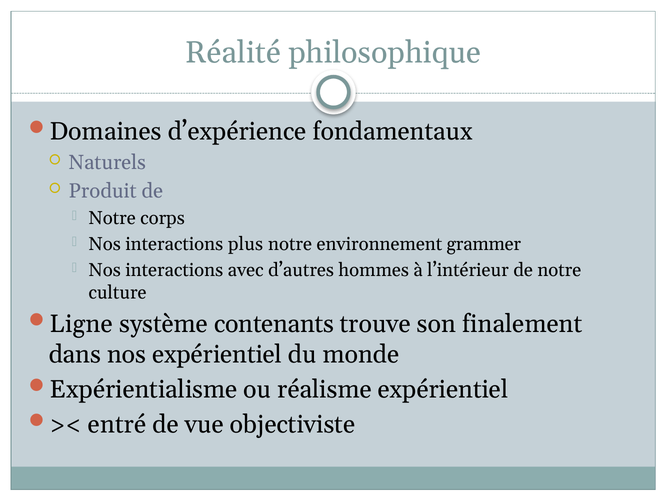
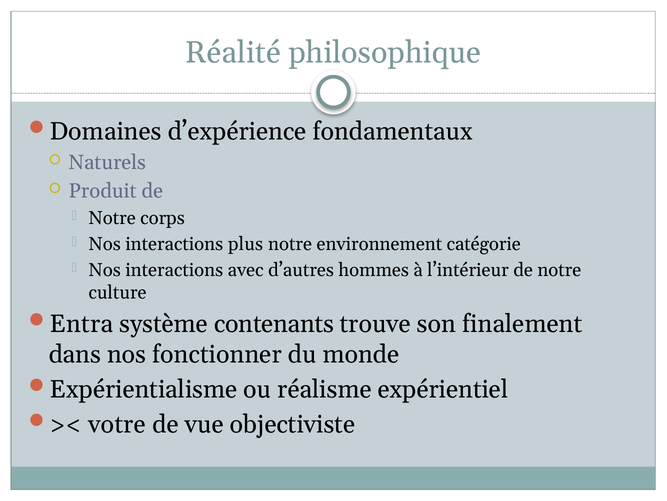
grammer: grammer -> catégorie
Ligne: Ligne -> Entra
nos expérientiel: expérientiel -> fonctionner
entré: entré -> votre
